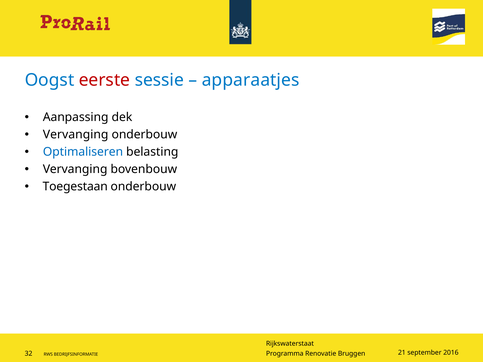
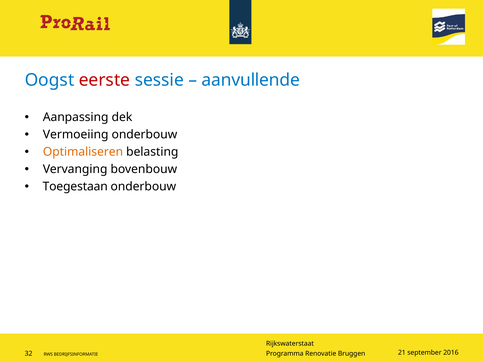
apparaatjes: apparaatjes -> aanvullende
Vervanging at (76, 135): Vervanging -> Vermoeiing
Optimaliseren colour: blue -> orange
